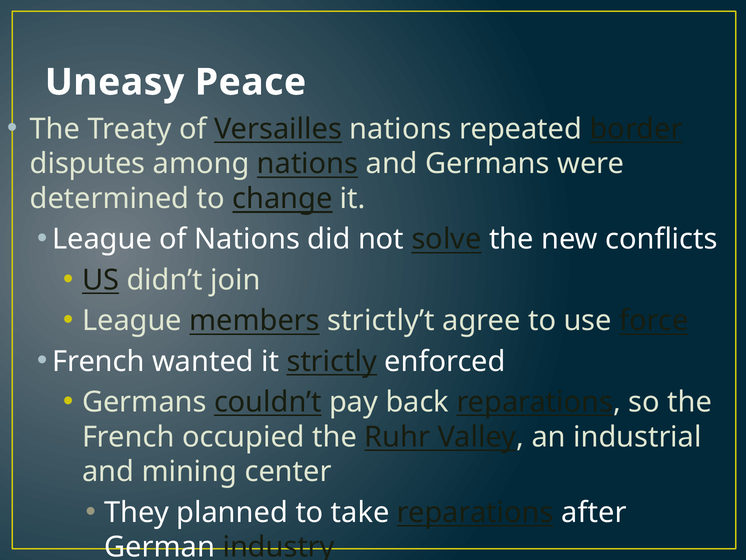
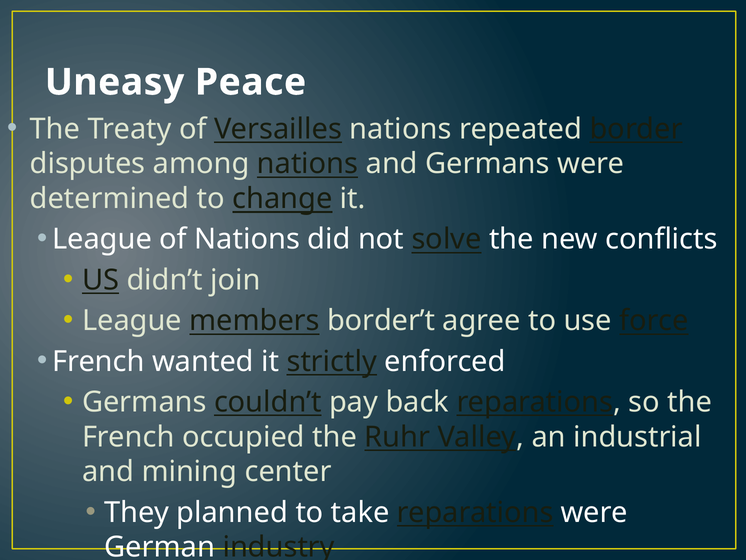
strictly’t: strictly’t -> border’t
reparations after: after -> were
